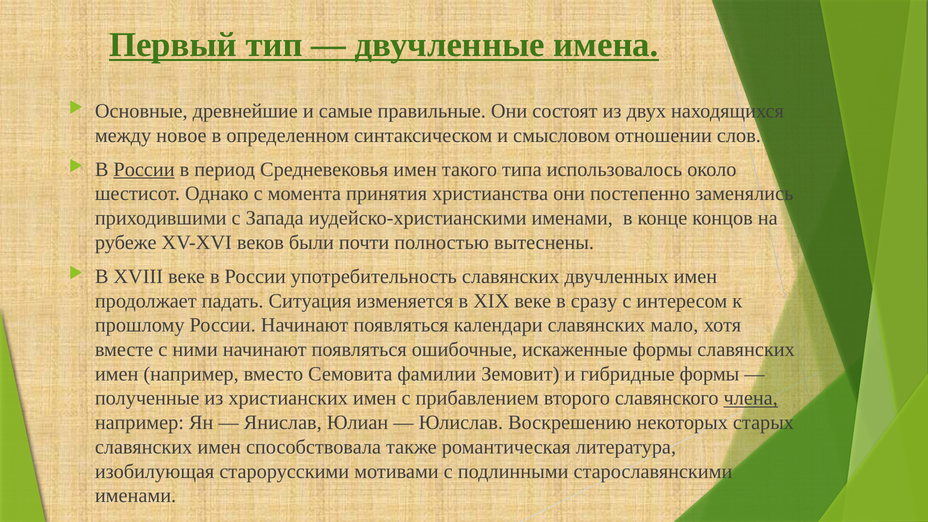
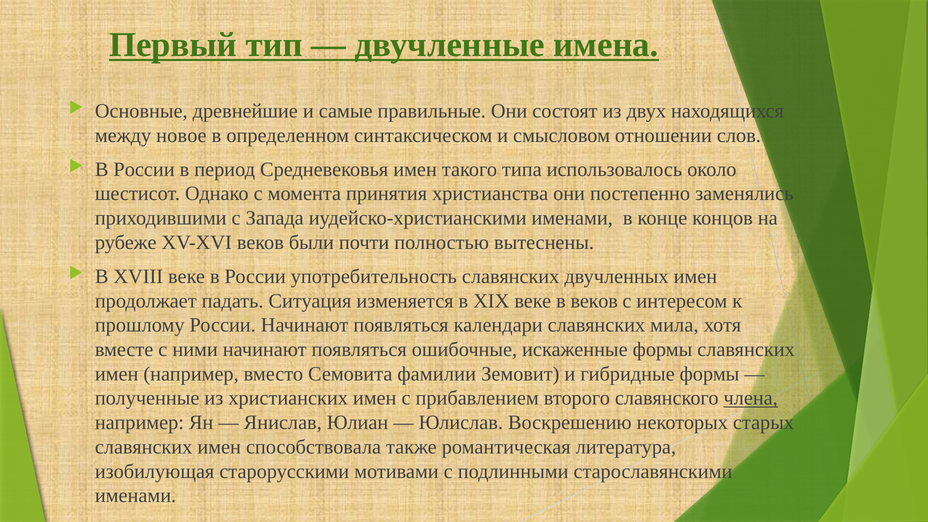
России at (144, 169) underline: present -> none
в сразу: сразу -> веков
мало: мало -> мила
